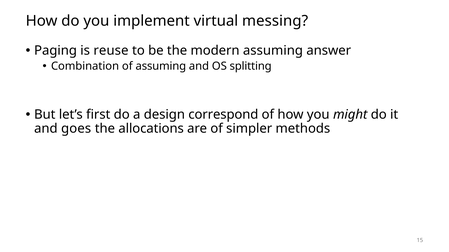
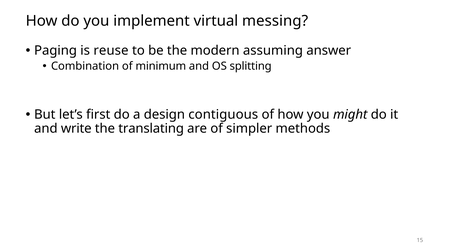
of assuming: assuming -> minimum
correspond: correspond -> contiguous
goes: goes -> write
allocations: allocations -> translating
